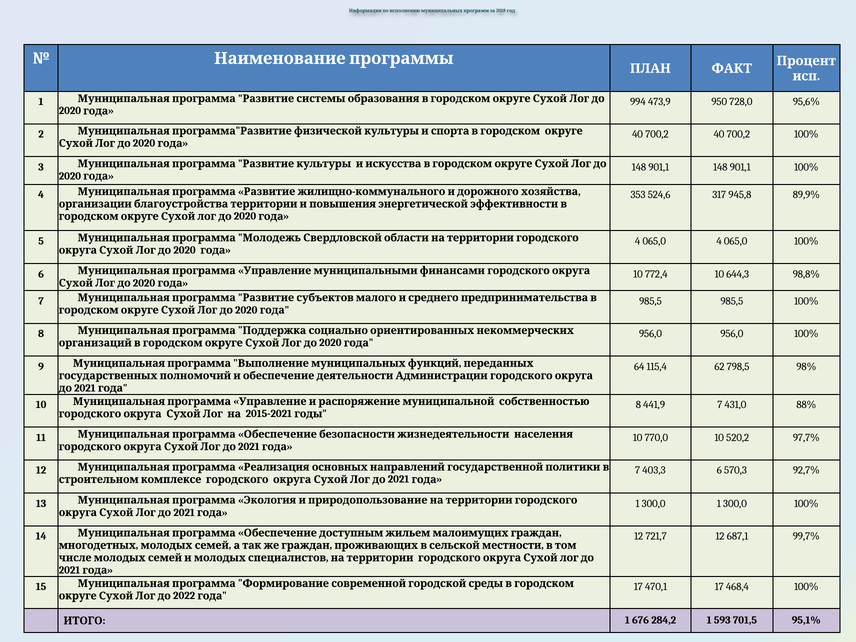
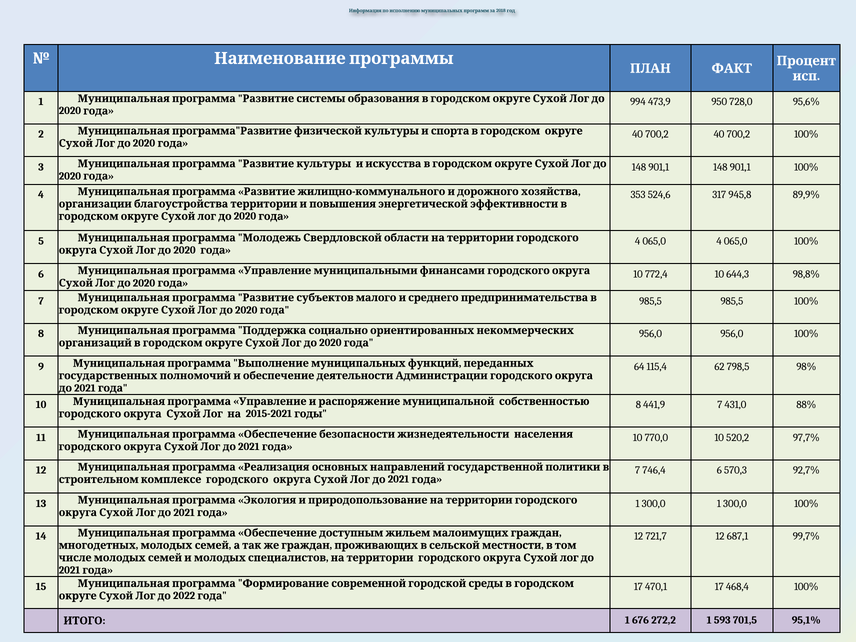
403,3: 403,3 -> 746,4
284,2: 284,2 -> 272,2
